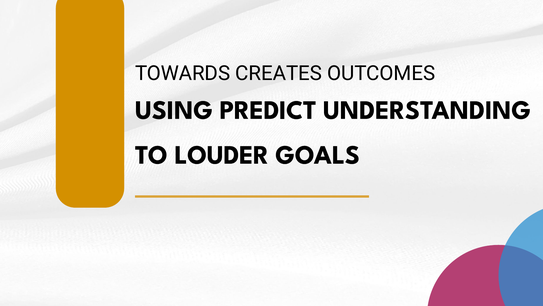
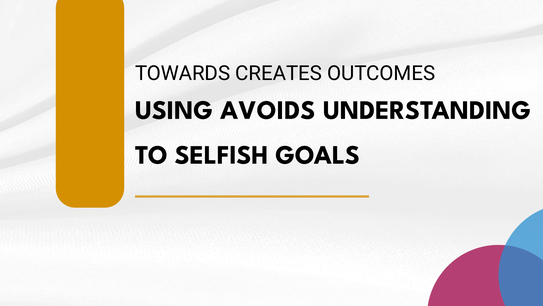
PREDICT: PREDICT -> AVOIDS
LOUDER: LOUDER -> SELFISH
